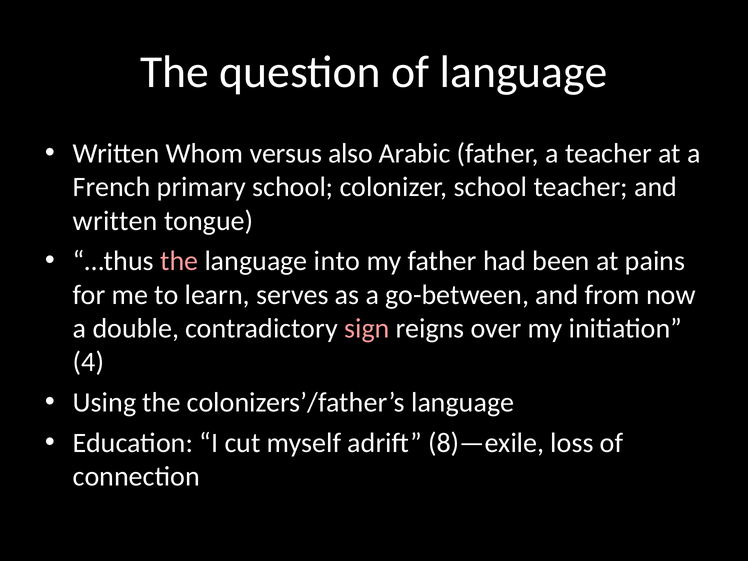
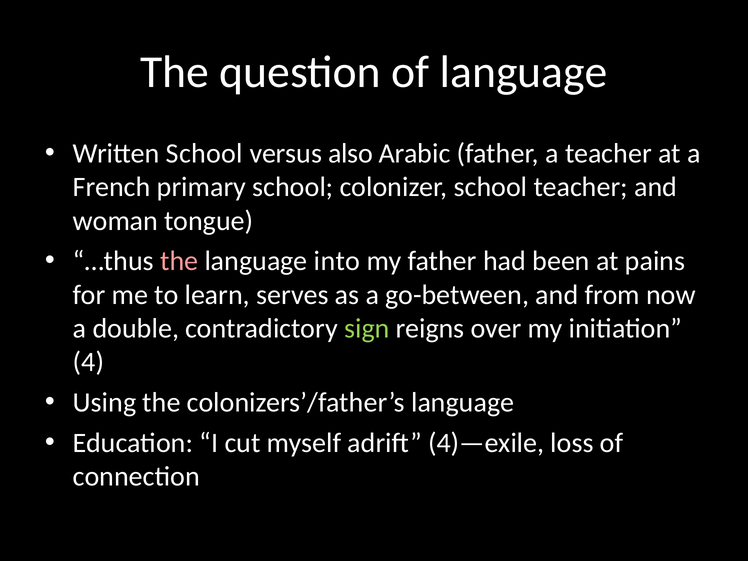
Written Whom: Whom -> School
written at (115, 221): written -> woman
sign colour: pink -> light green
8)—exile: 8)—exile -> 4)—exile
